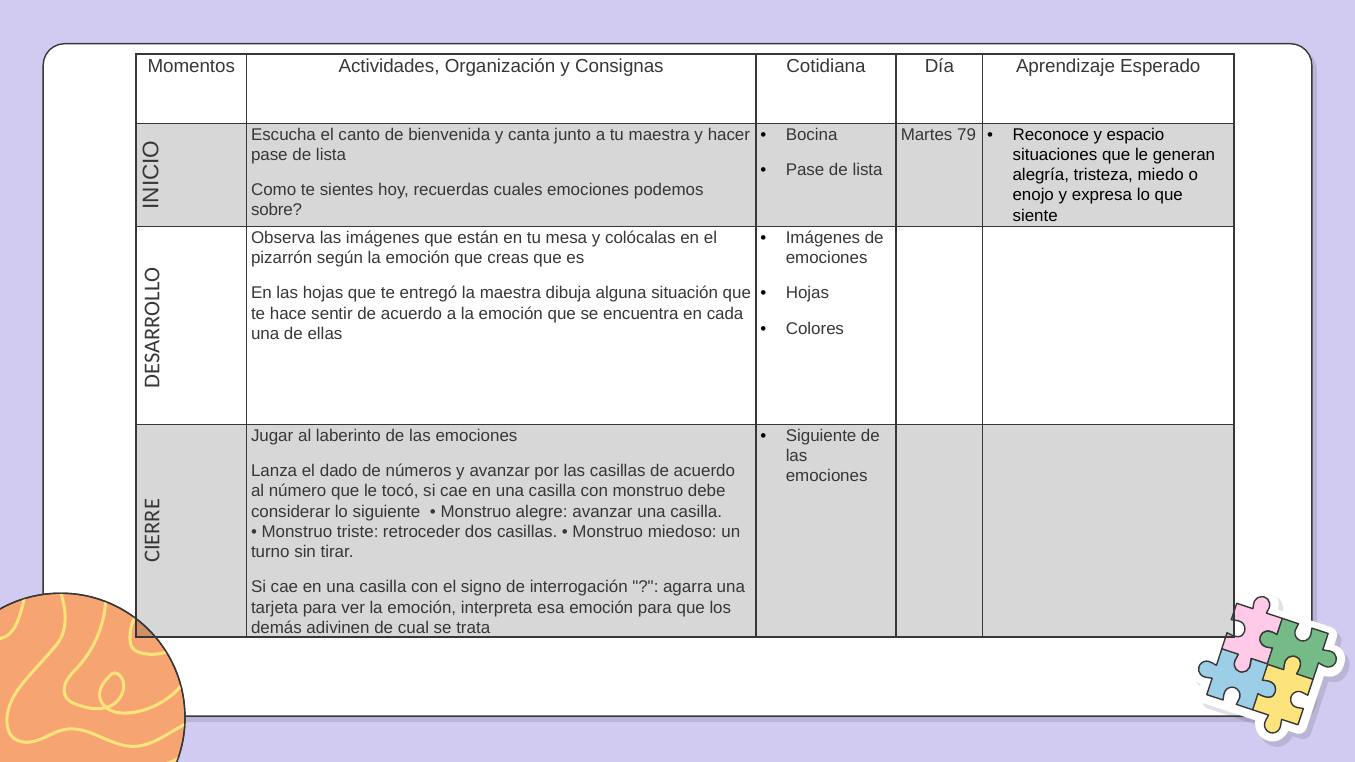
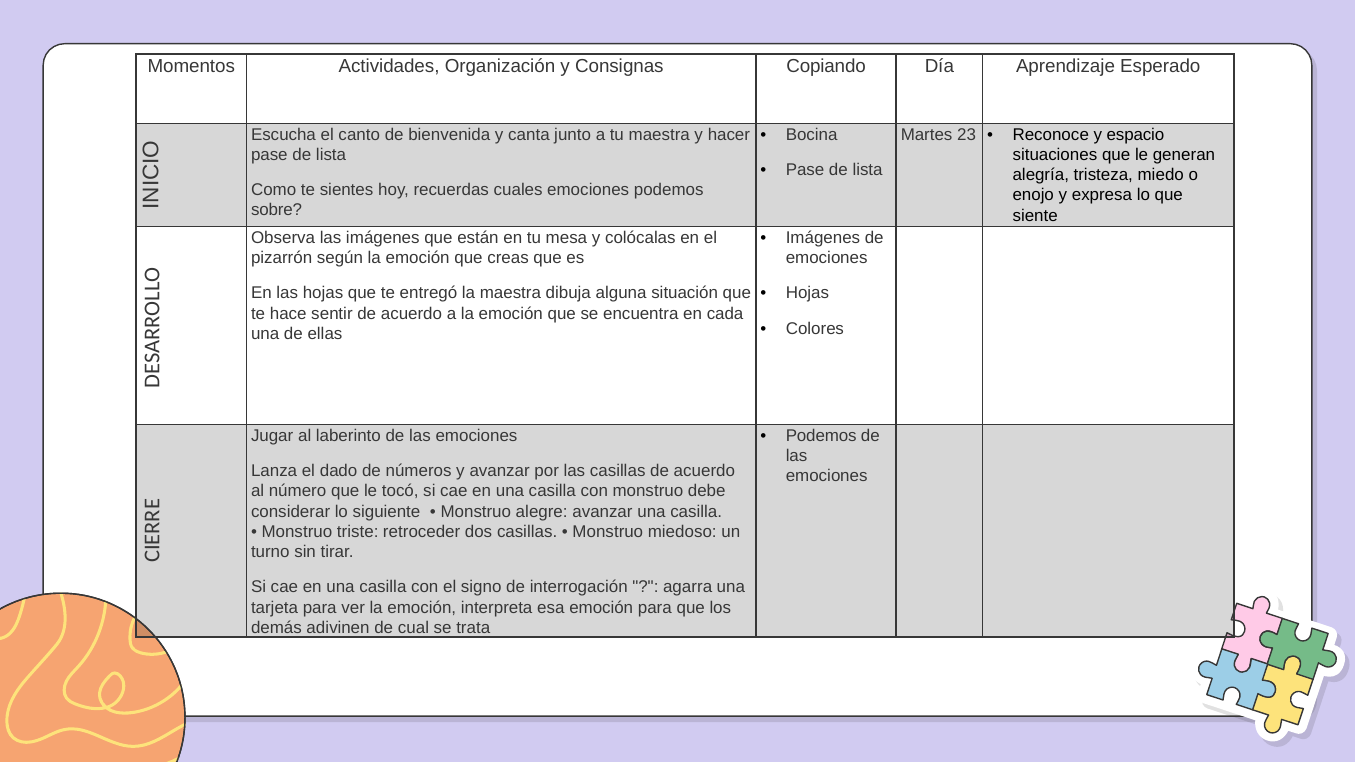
Cotidiana: Cotidiana -> Copiando
79: 79 -> 23
Siguiente at (821, 436): Siguiente -> Podemos
